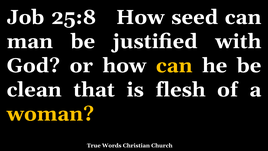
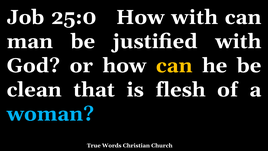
25:8: 25:8 -> 25:0
How seed: seed -> with
woman colour: yellow -> light blue
